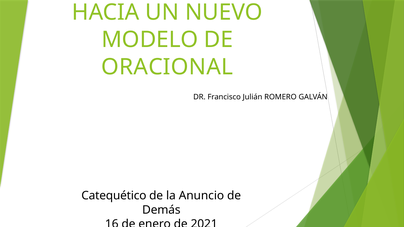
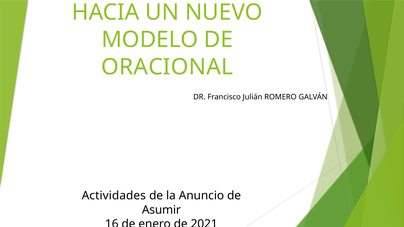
Catequético: Catequético -> Actividades
Demás: Demás -> Asumir
